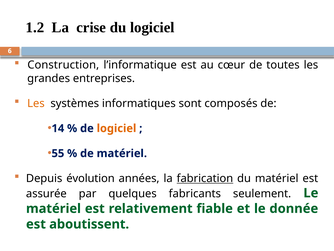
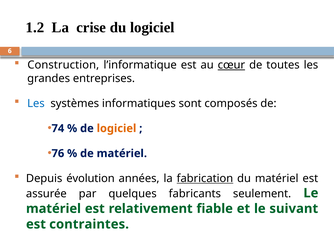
cœur underline: none -> present
Les at (36, 103) colour: orange -> blue
14: 14 -> 74
55: 55 -> 76
donnée: donnée -> suivant
aboutissent: aboutissent -> contraintes
